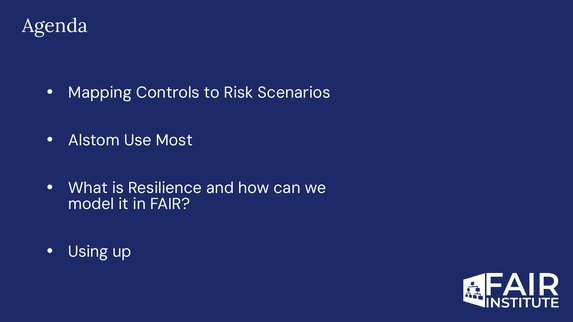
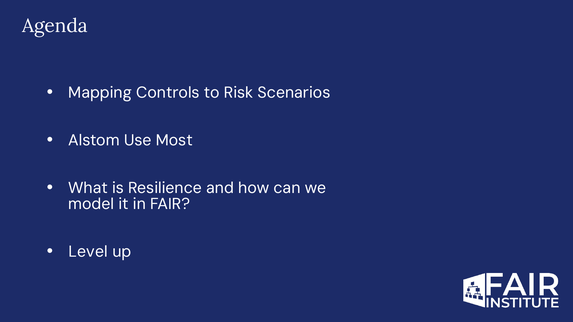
Using: Using -> Level
